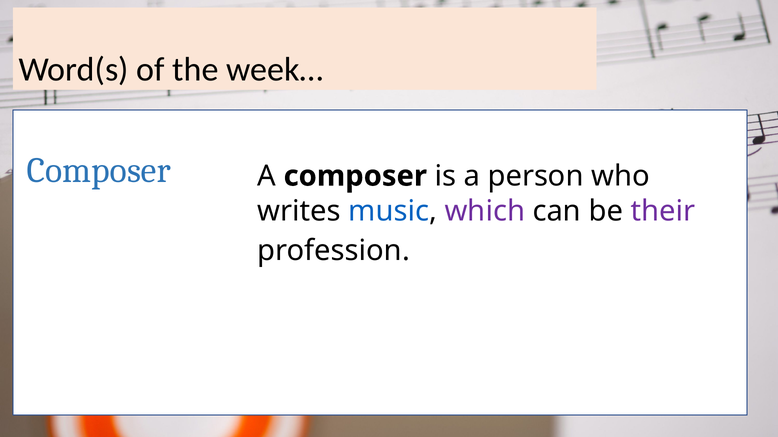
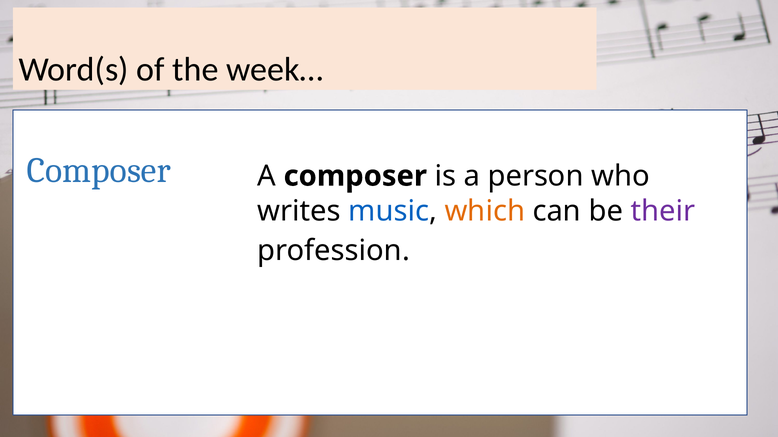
which colour: purple -> orange
